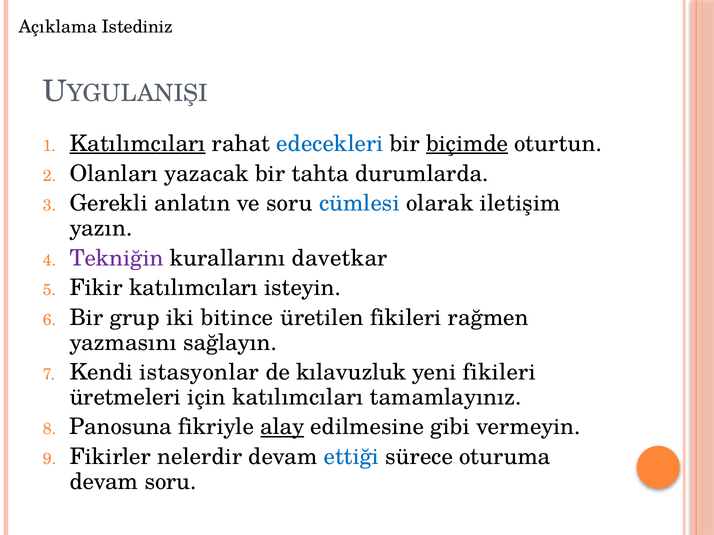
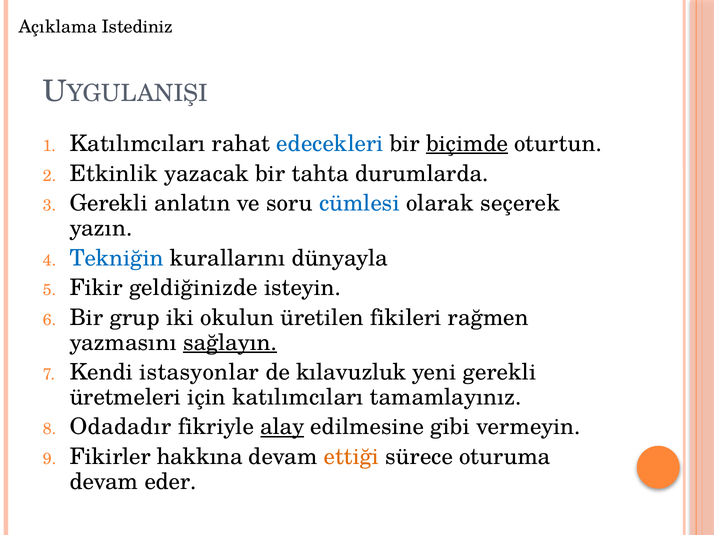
Katılımcıları at (138, 144) underline: present -> none
Olanları: Olanları -> Etkinlik
iletişim: iletişim -> seçerek
Tekniğin colour: purple -> blue
davetkar: davetkar -> dünyayla
Fikir katılımcıları: katılımcıları -> geldiğinizde
bitince: bitince -> okulun
sağlayın underline: none -> present
yeni fikileri: fikileri -> gerekli
Panosuna: Panosuna -> Odadadır
nelerdir: nelerdir -> hakkına
ettiği colour: blue -> orange
devam soru: soru -> eder
